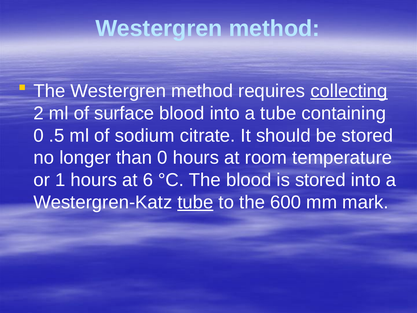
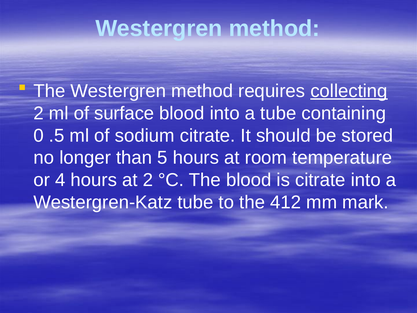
than 0: 0 -> 5
1: 1 -> 4
at 6: 6 -> 2
is stored: stored -> citrate
tube at (195, 202) underline: present -> none
600: 600 -> 412
